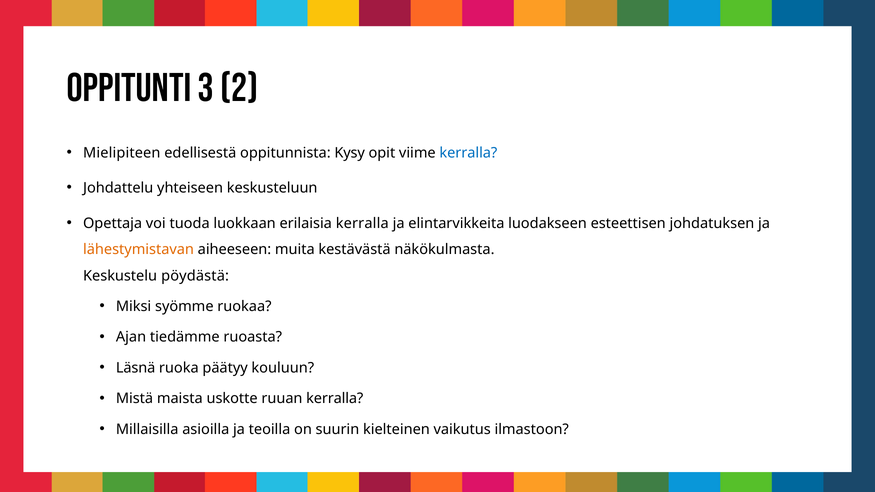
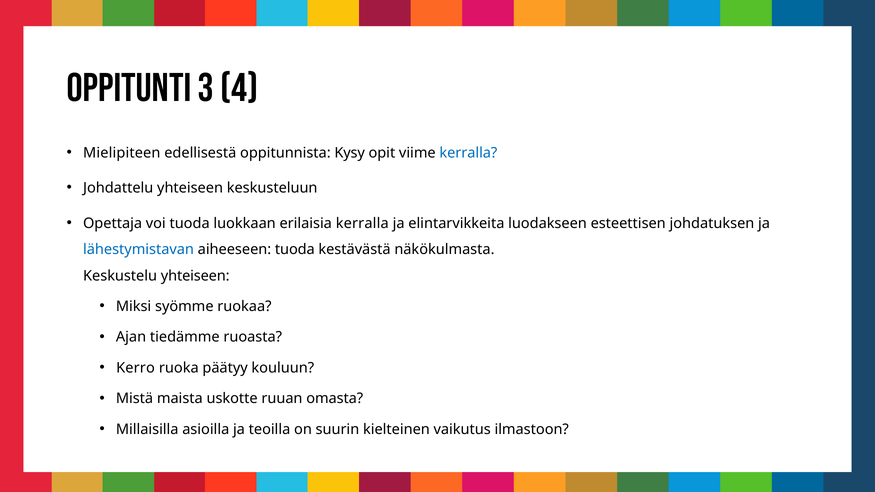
2: 2 -> 4
lähestymistavan colour: orange -> blue
aiheeseen muita: muita -> tuoda
Keskustelu pöydästä: pöydästä -> yhteiseen
Läsnä: Läsnä -> Kerro
ruuan kerralla: kerralla -> omasta
